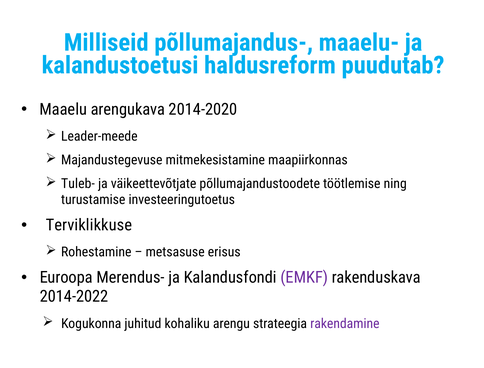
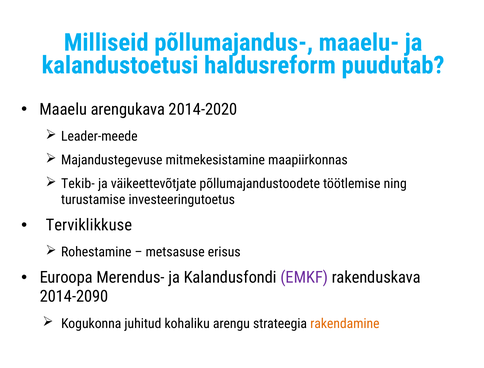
Tuleb-: Tuleb- -> Tekib-
2014-2022: 2014-2022 -> 2014-2090
rakendamine colour: purple -> orange
